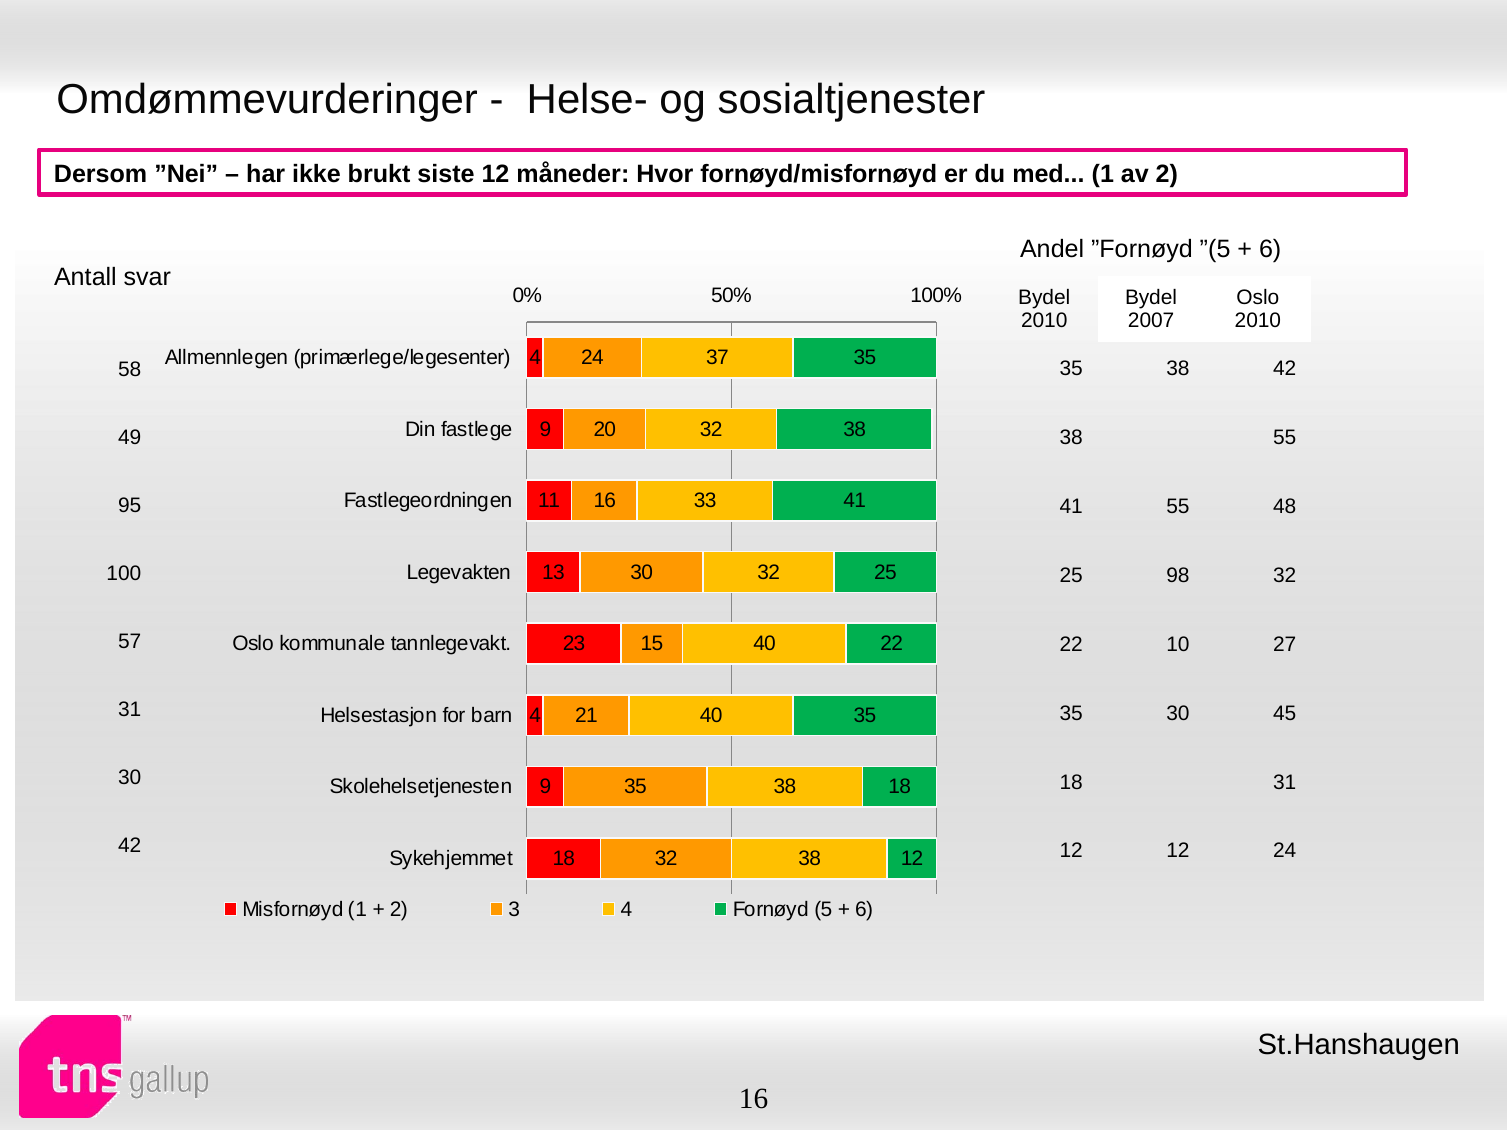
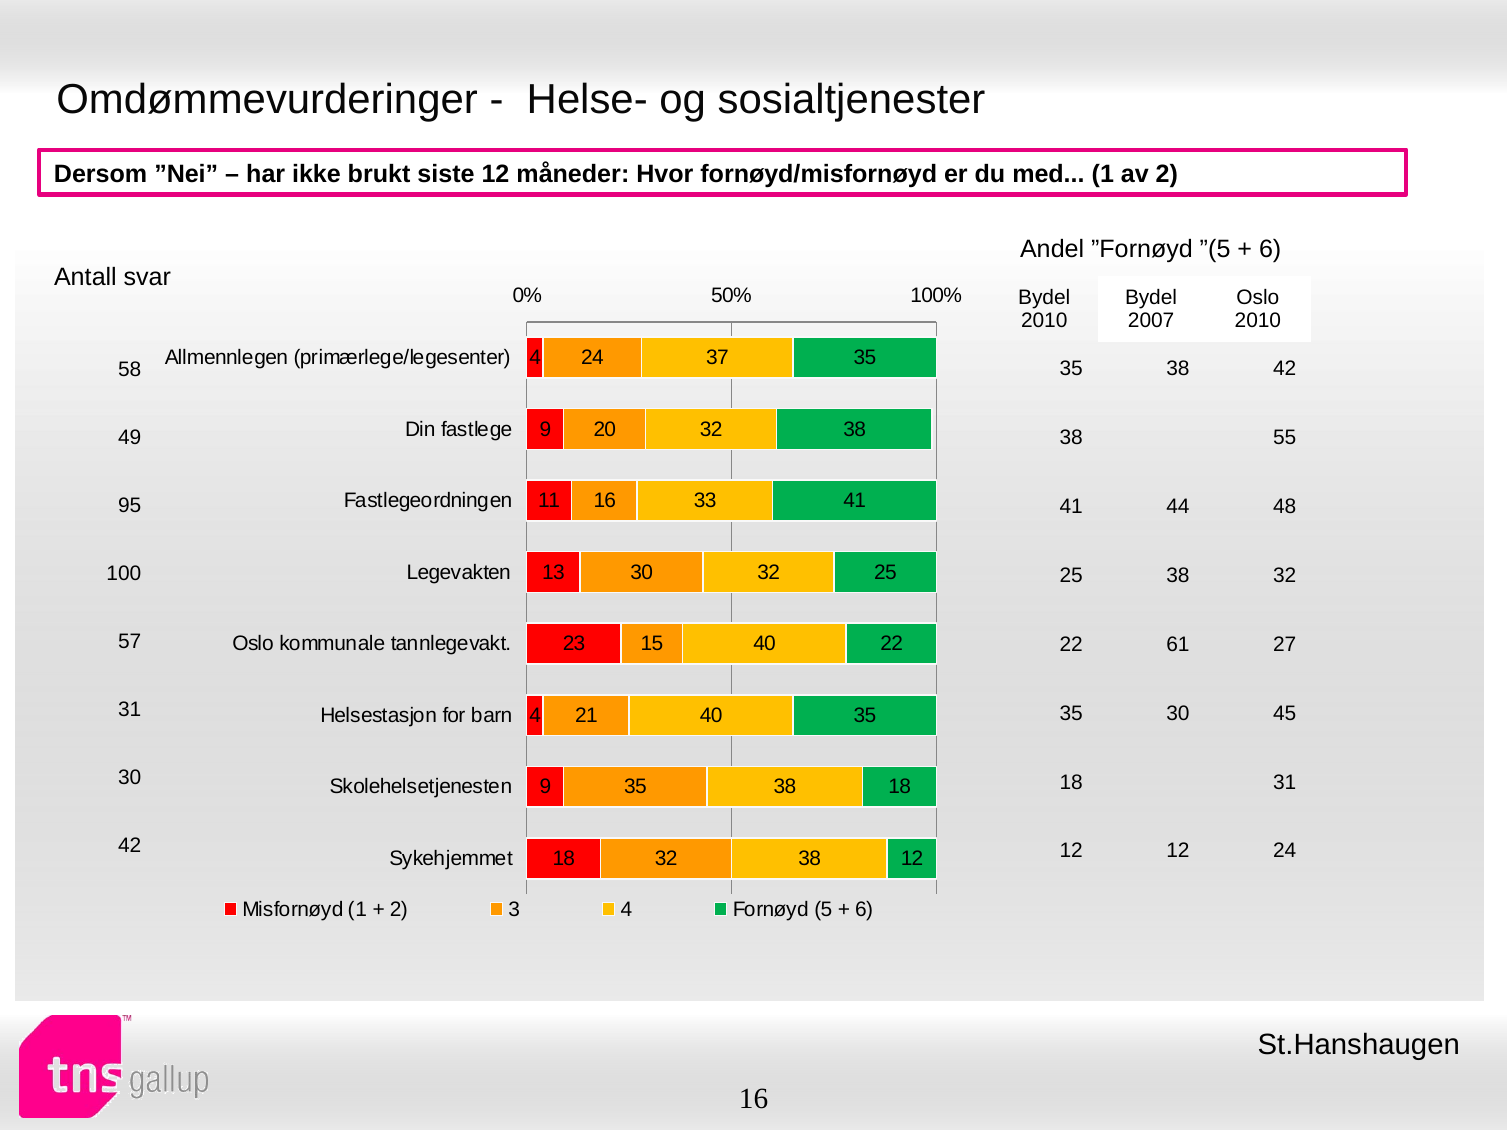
41 55: 55 -> 44
25 98: 98 -> 38
10: 10 -> 61
